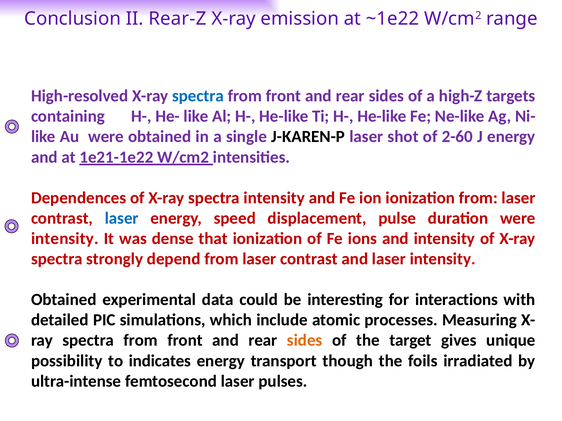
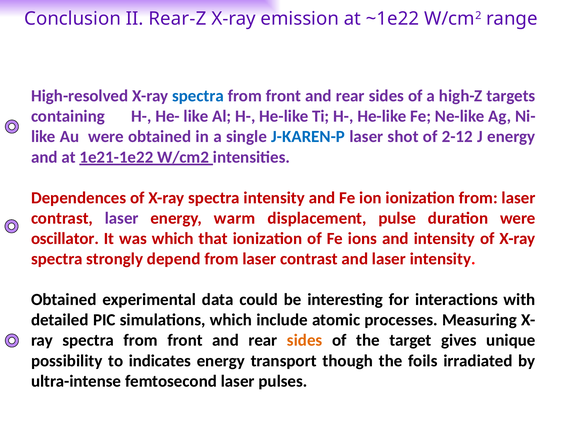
J-KAREN-P colour: black -> blue
2-60: 2-60 -> 2-12
laser at (122, 218) colour: blue -> purple
speed: speed -> warm
intensity at (65, 239): intensity -> oscillator
was dense: dense -> which
